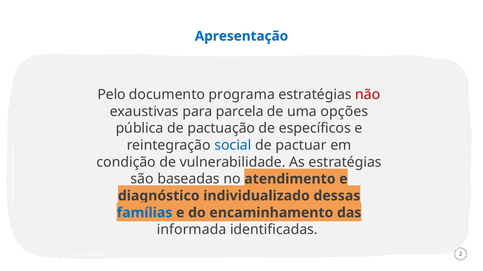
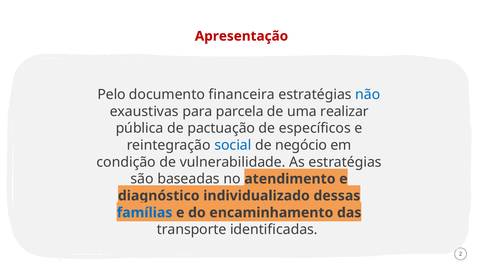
Apresentação colour: blue -> red
programa: programa -> financeira
não colour: red -> blue
opções: opções -> realizar
pactuar: pactuar -> negócio
informada: informada -> transporte
